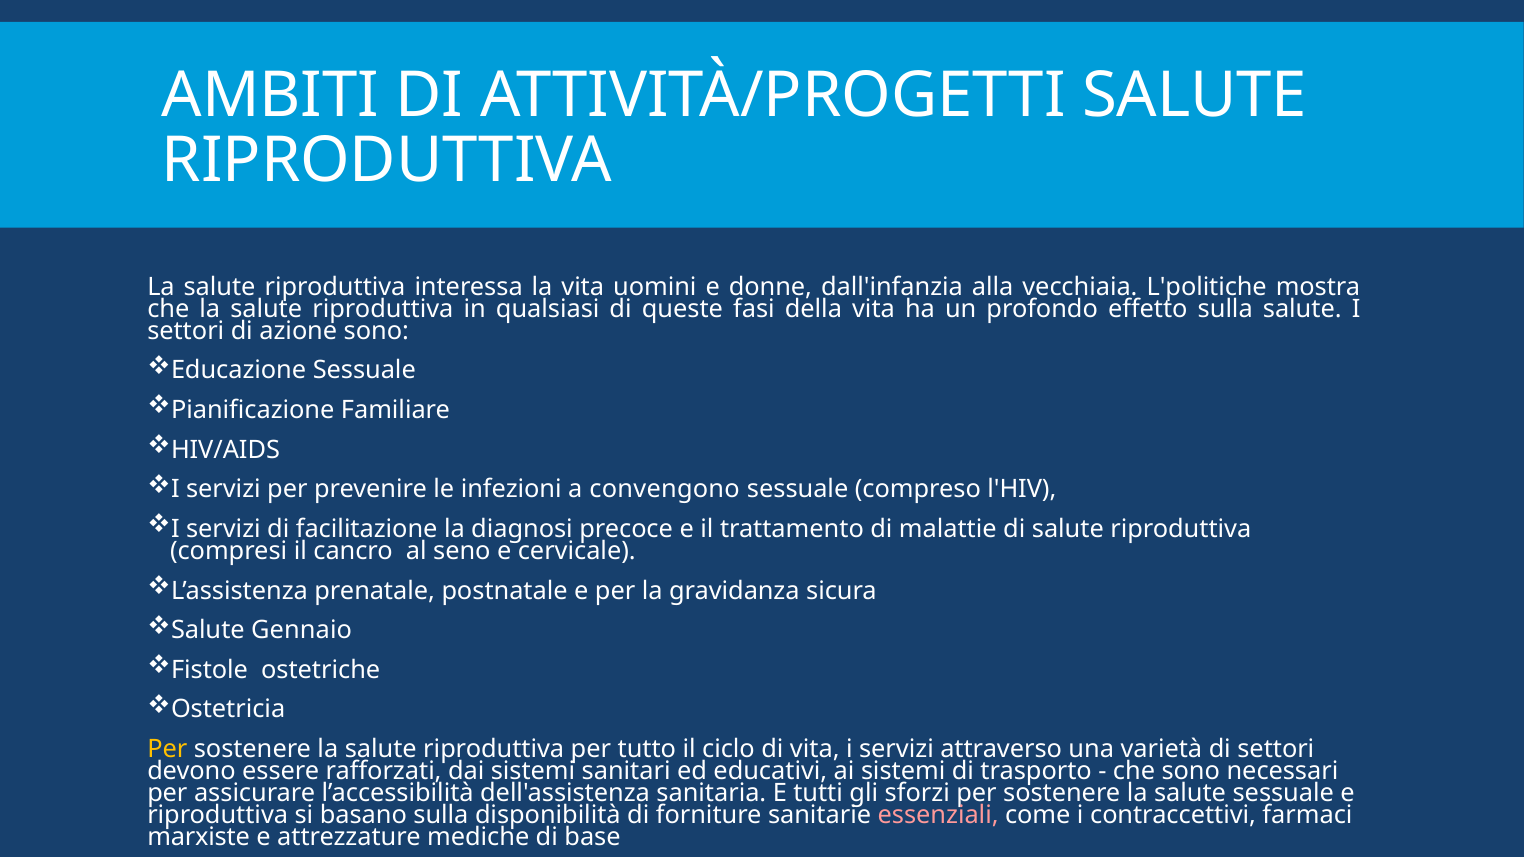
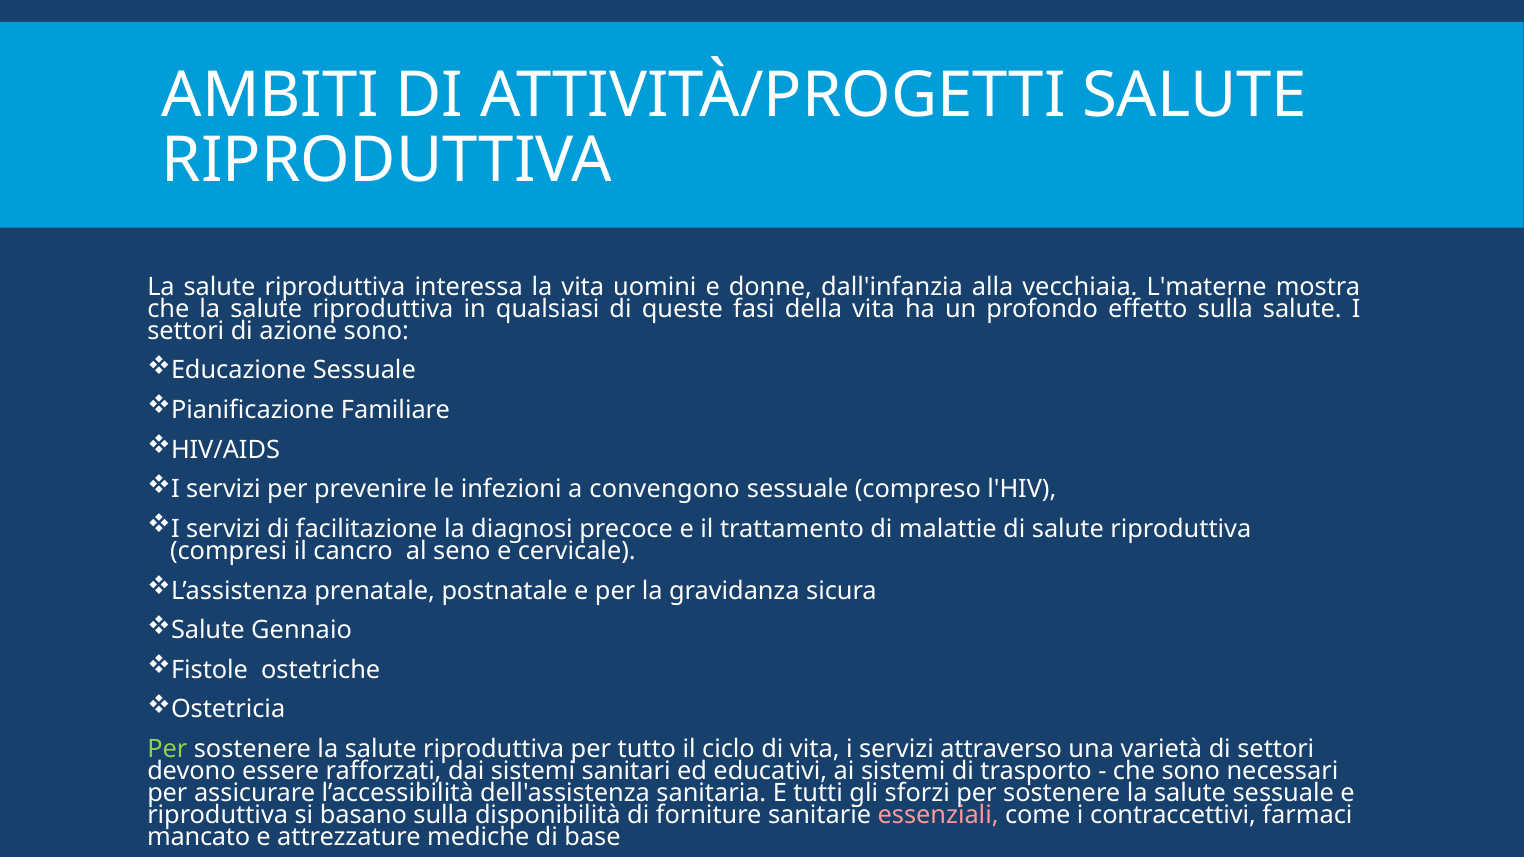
L'politiche: L'politiche -> L'materne
Per at (167, 749) colour: yellow -> light green
marxiste: marxiste -> mancato
